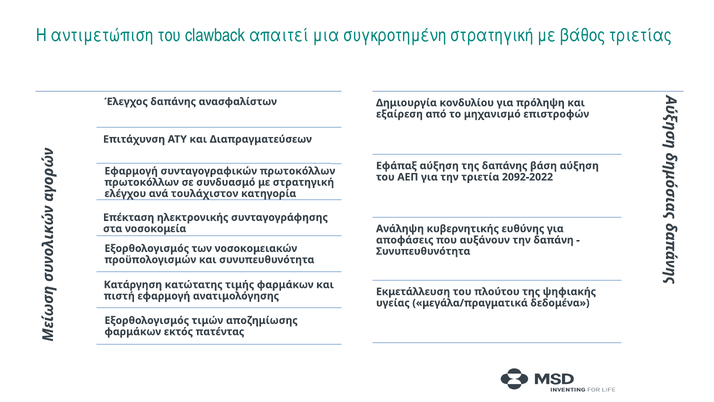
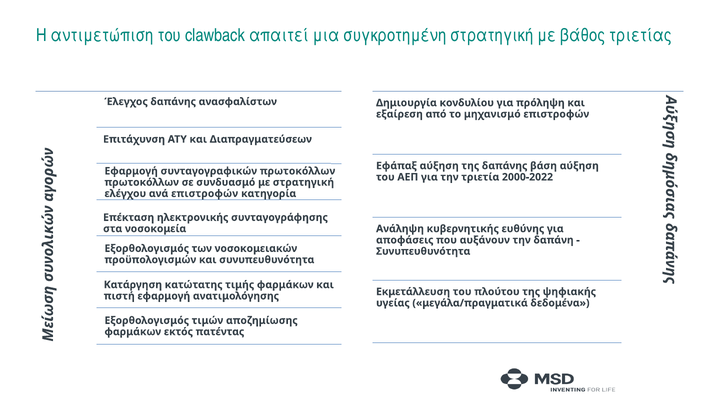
2092-2022: 2092-2022 -> 2000-2022
ανά τουλάχιστον: τουλάχιστον -> επιστροφών
